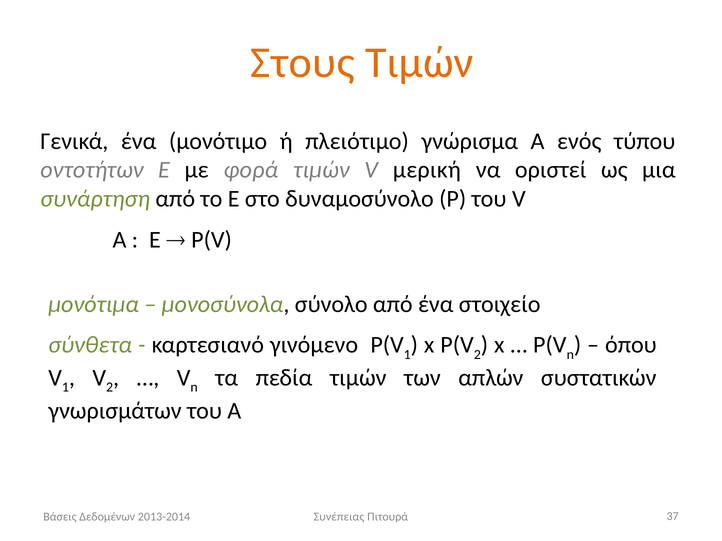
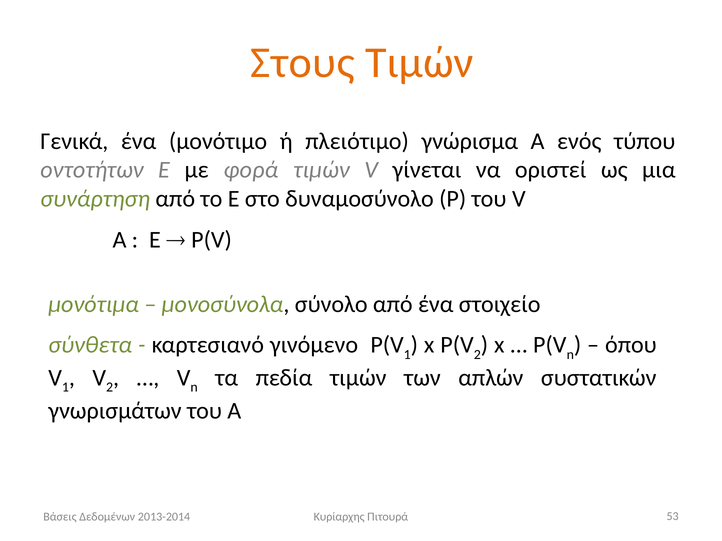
μερική: μερική -> γίνεται
Συνέπειας: Συνέπειας -> Κυρίαρχης
37: 37 -> 53
